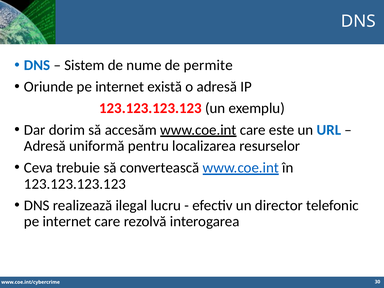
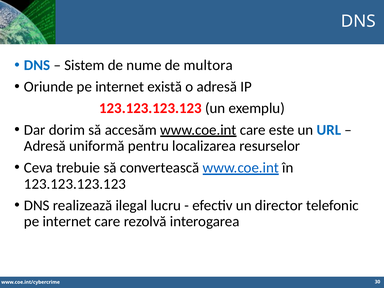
permite: permite -> multora
